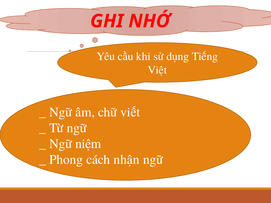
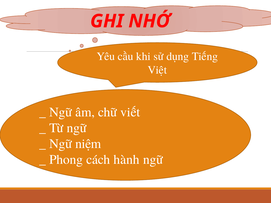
nhận: nhận -> hành
